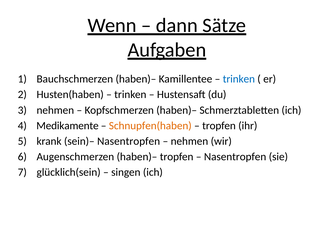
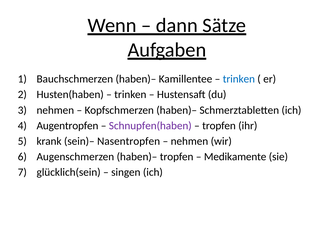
Medikamente: Medikamente -> Augentropfen
Schnupfen(haben colour: orange -> purple
Nasentropfen at (235, 157): Nasentropfen -> Medikamente
